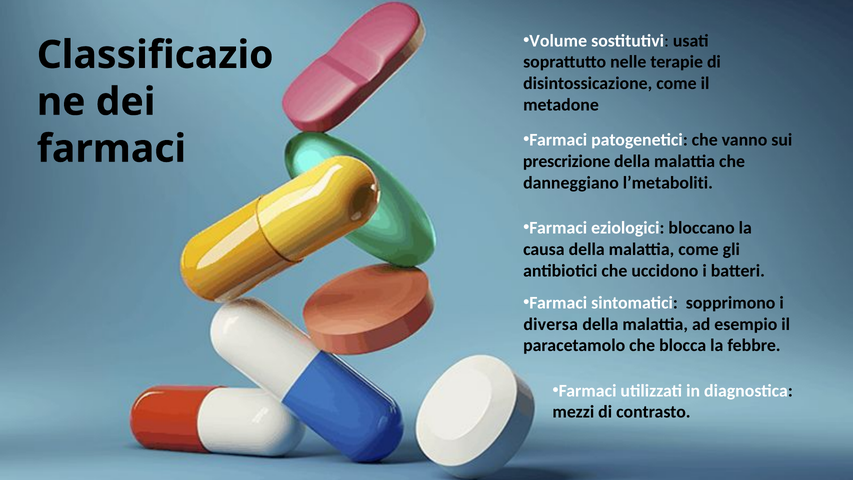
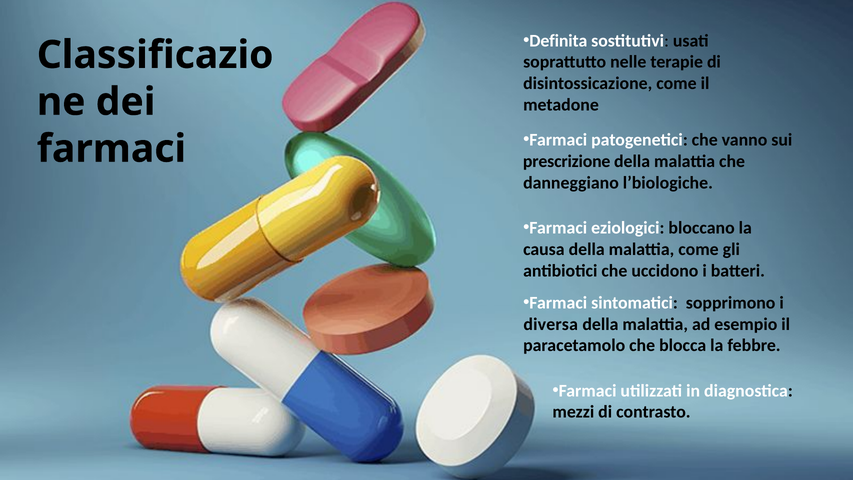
Volume: Volume -> Definita
l’metaboliti: l’metaboliti -> l’biologiche
